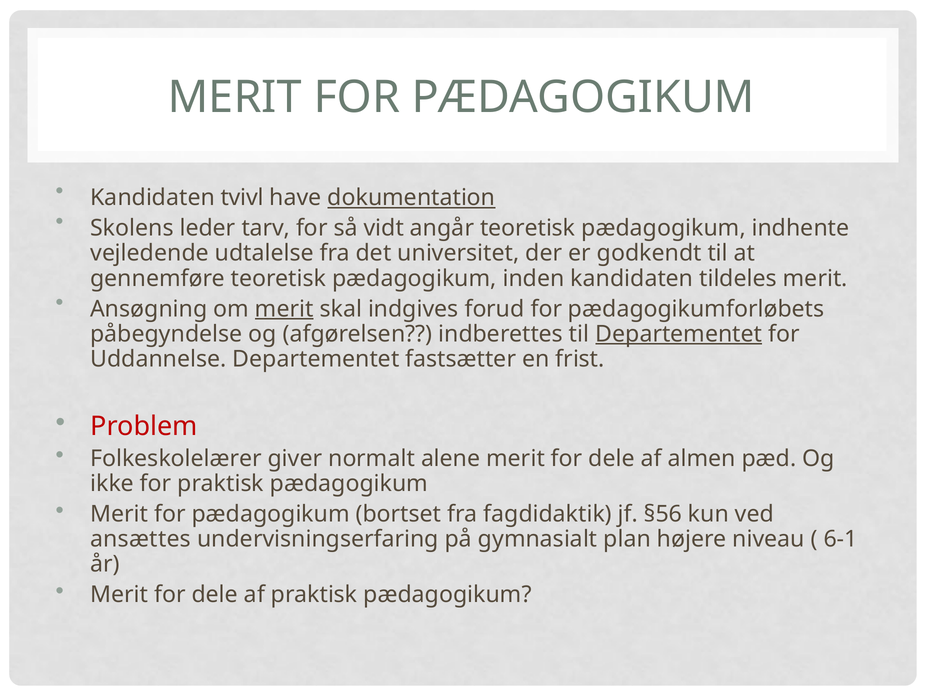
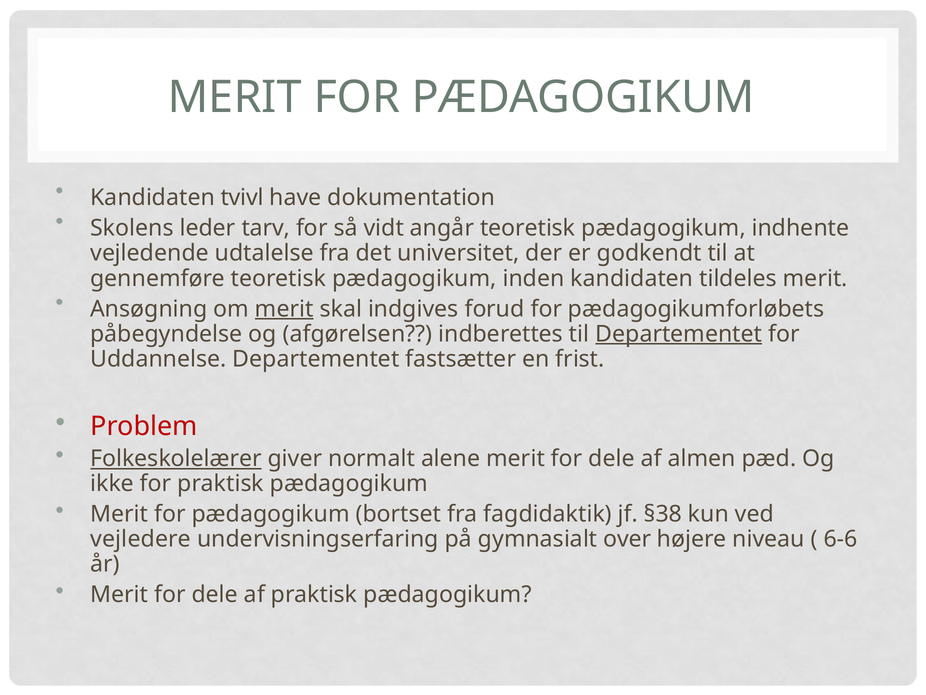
dokumentation underline: present -> none
Folkeskolelærer underline: none -> present
§56: §56 -> §38
ansættes: ansættes -> vejledere
plan: plan -> over
6-1: 6-1 -> 6-6
